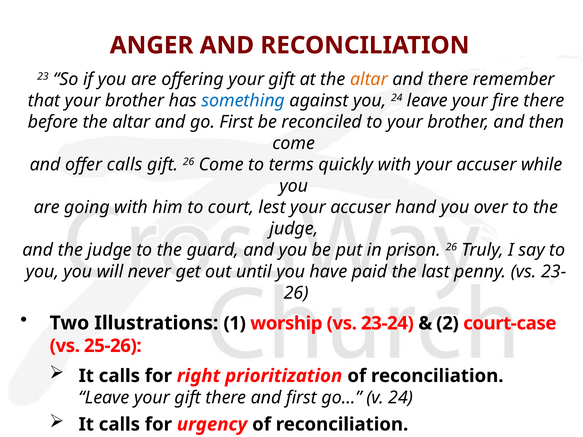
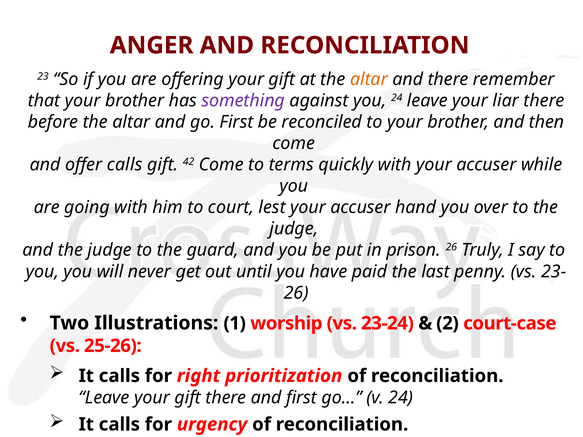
something colour: blue -> purple
fire: fire -> liar
gift 26: 26 -> 42
